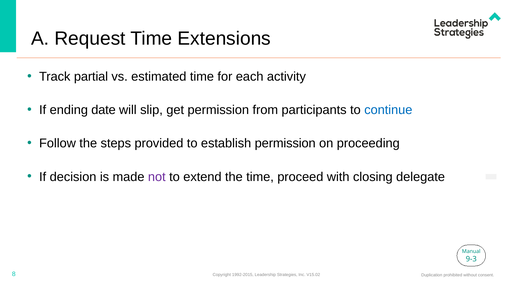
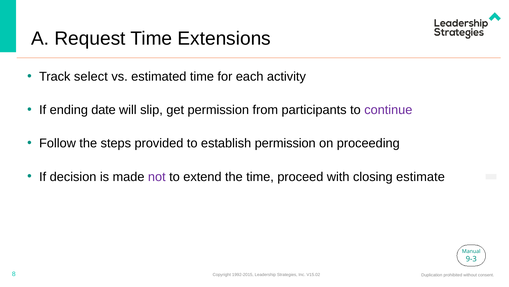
partial: partial -> select
continue colour: blue -> purple
delegate: delegate -> estimate
